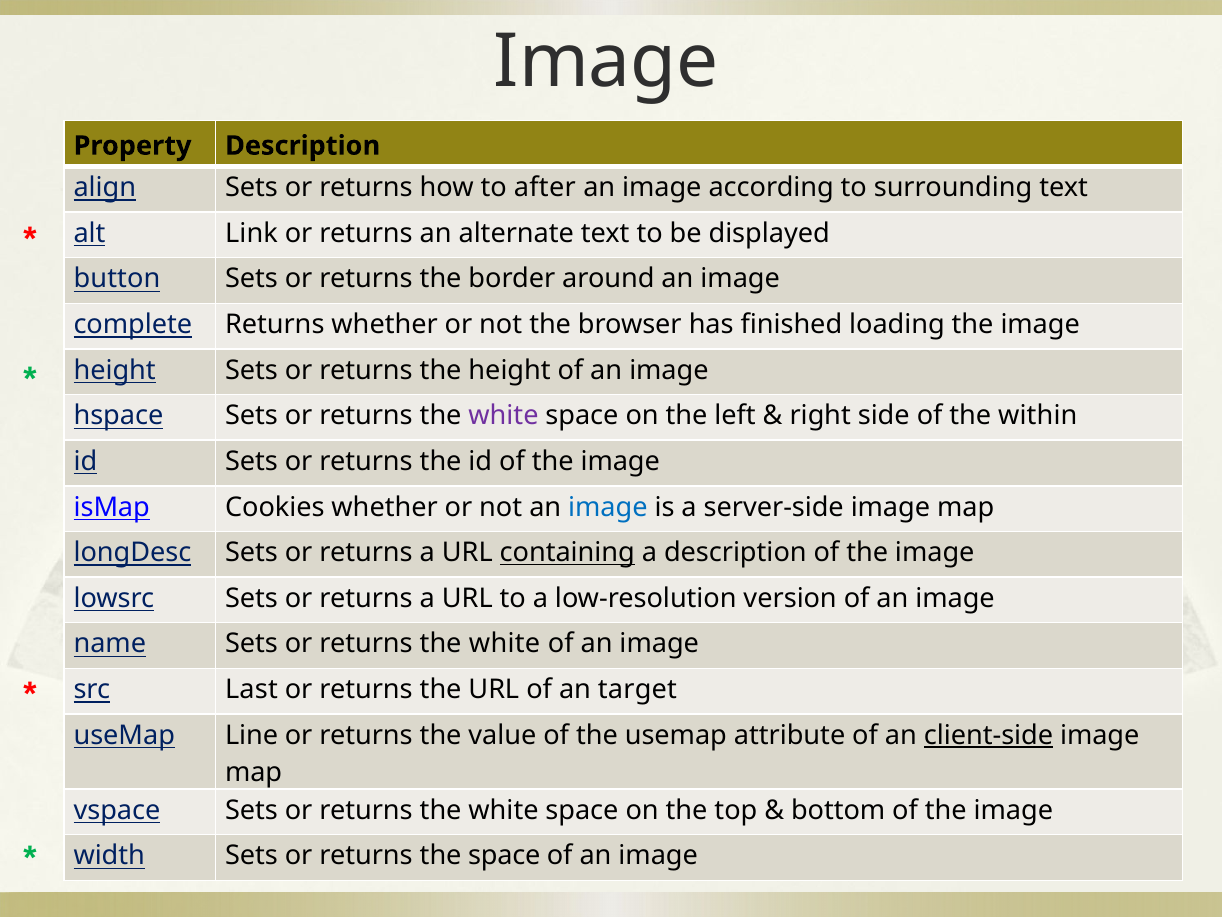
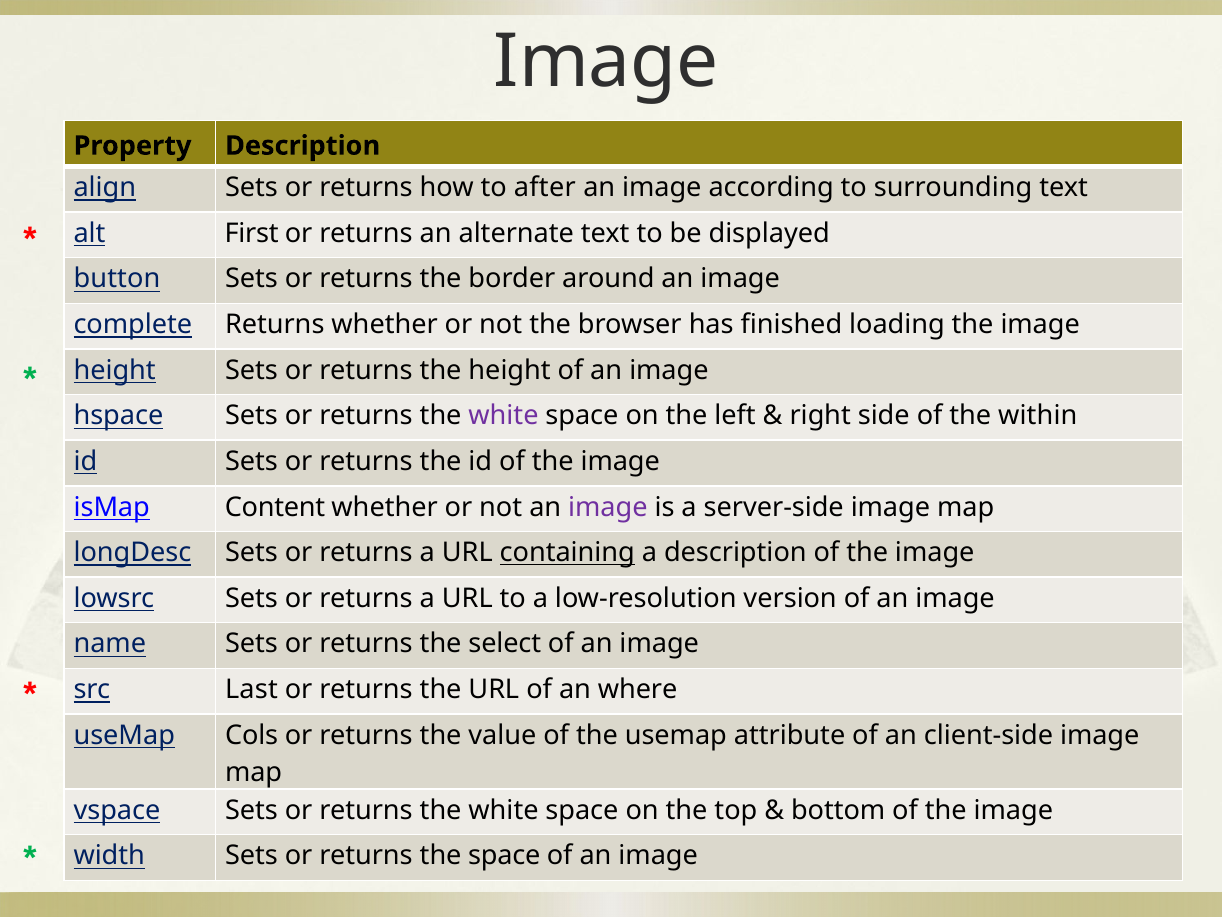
Link: Link -> First
Cookies: Cookies -> Content
image at (608, 507) colour: blue -> purple
white at (505, 644): white -> select
target: target -> where
Line: Line -> Cols
client-side underline: present -> none
